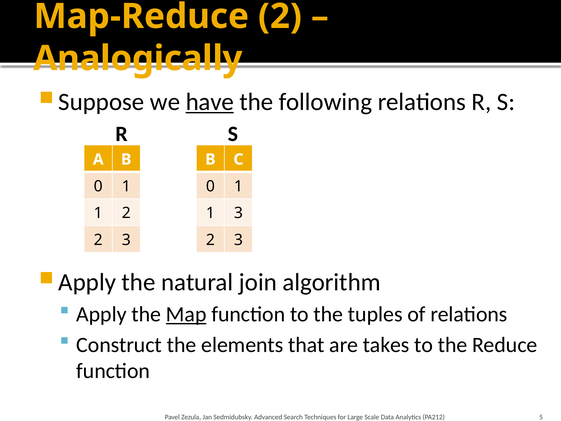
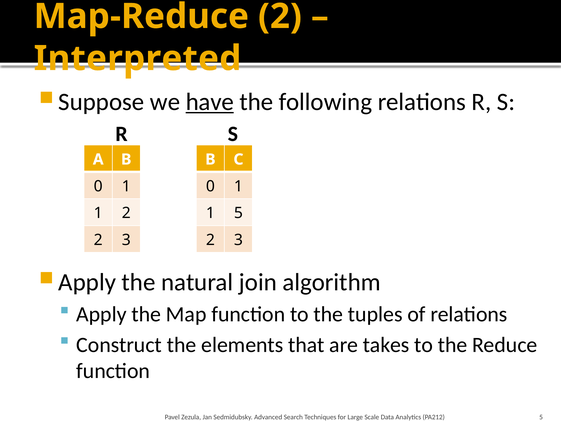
Analogically: Analogically -> Interpreted
1 3: 3 -> 5
Map underline: present -> none
